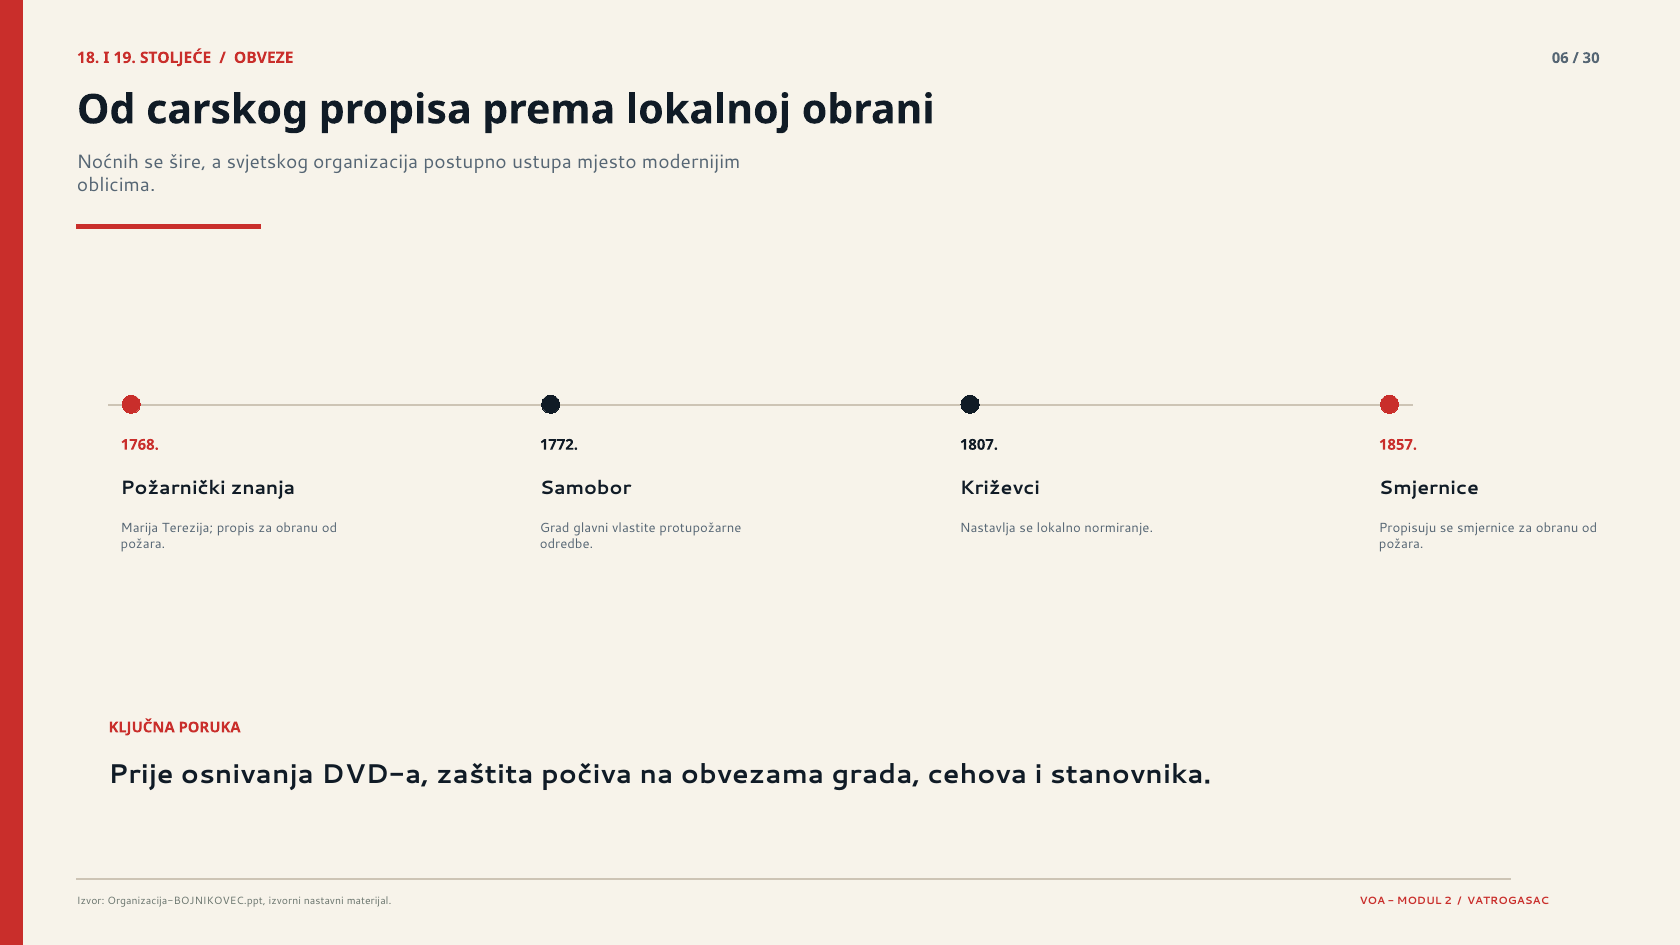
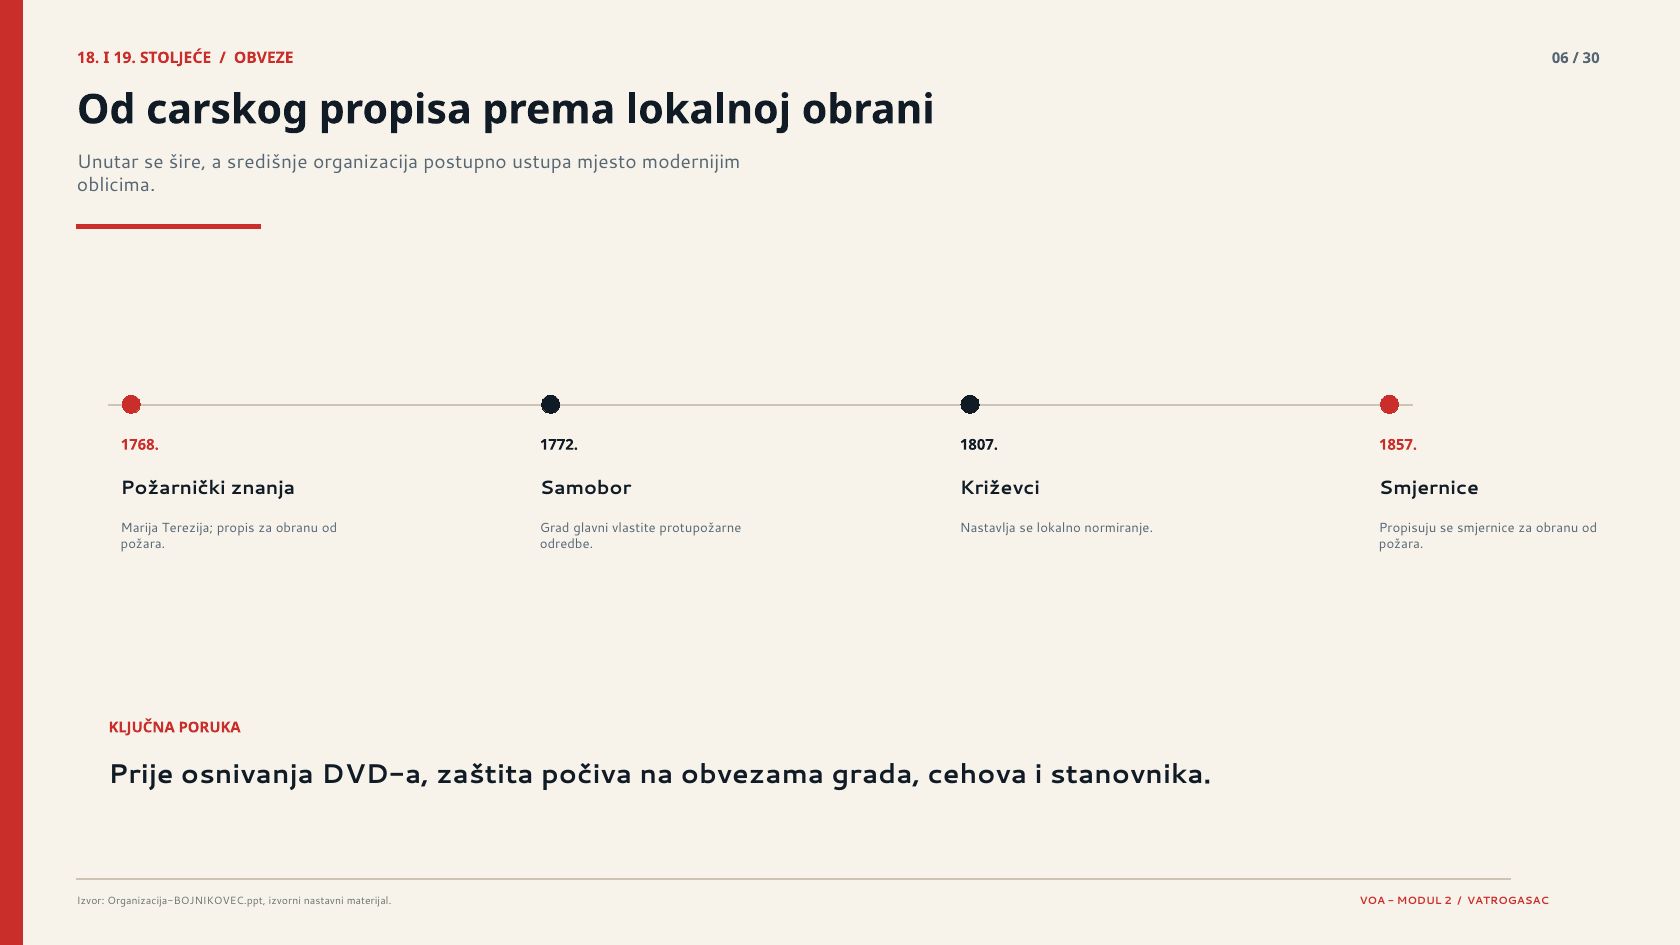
Noćnih: Noćnih -> Unutar
svjetskog: svjetskog -> središnje
